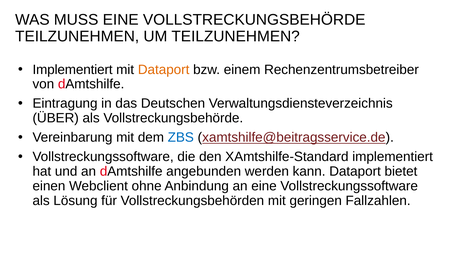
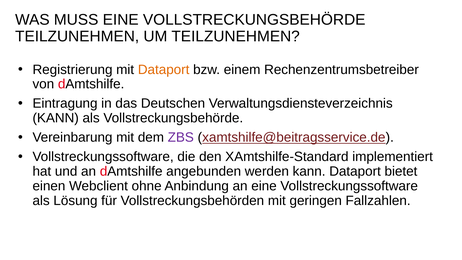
Implementiert at (73, 70): Implementiert -> Registrierung
ÜBER at (56, 118): ÜBER -> KANN
ZBS colour: blue -> purple
